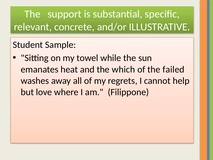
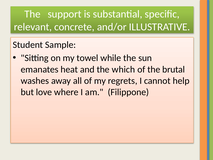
failed: failed -> brutal
